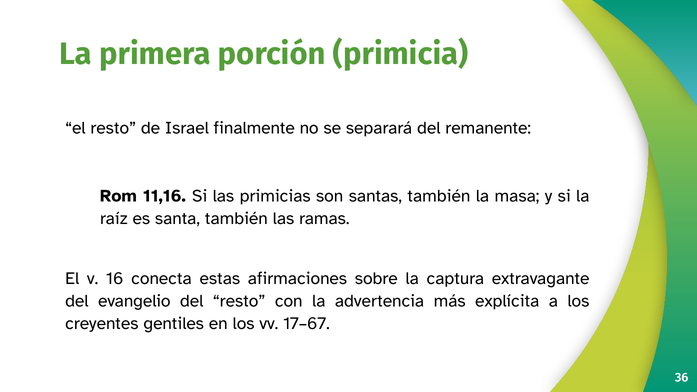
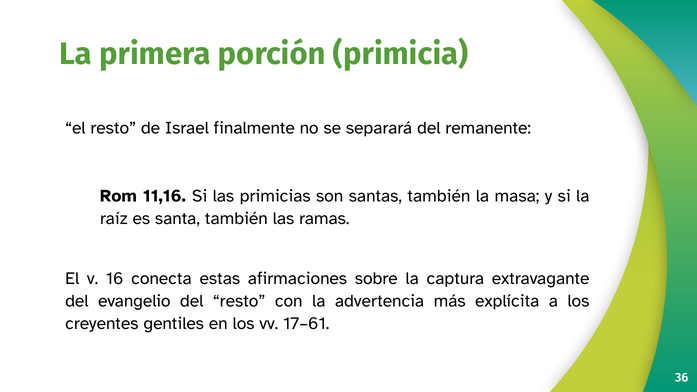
17–67: 17–67 -> 17–61
